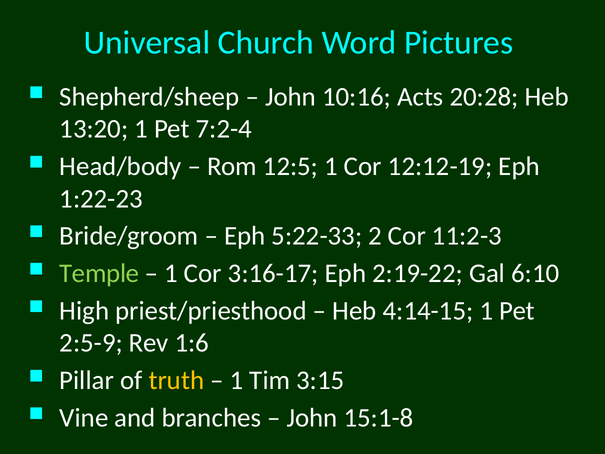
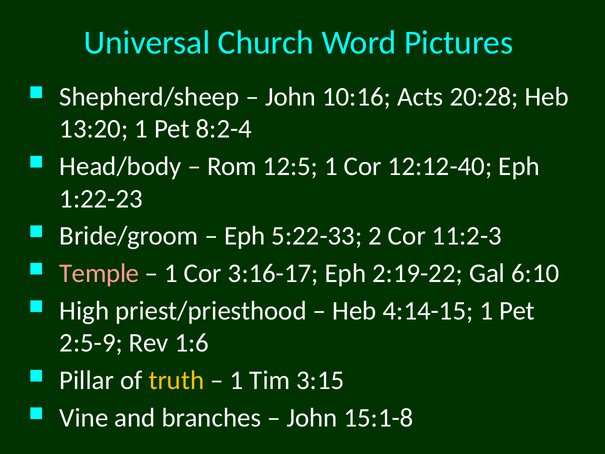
7:2-4: 7:2-4 -> 8:2-4
12:12-19: 12:12-19 -> 12:12-40
Temple colour: light green -> pink
